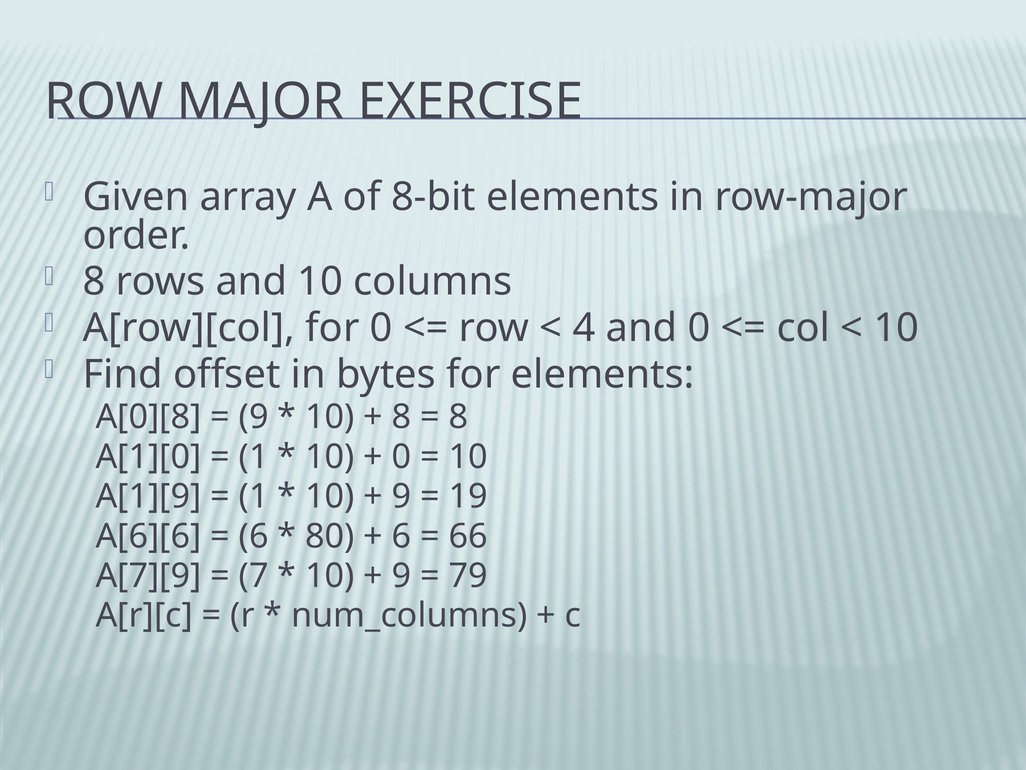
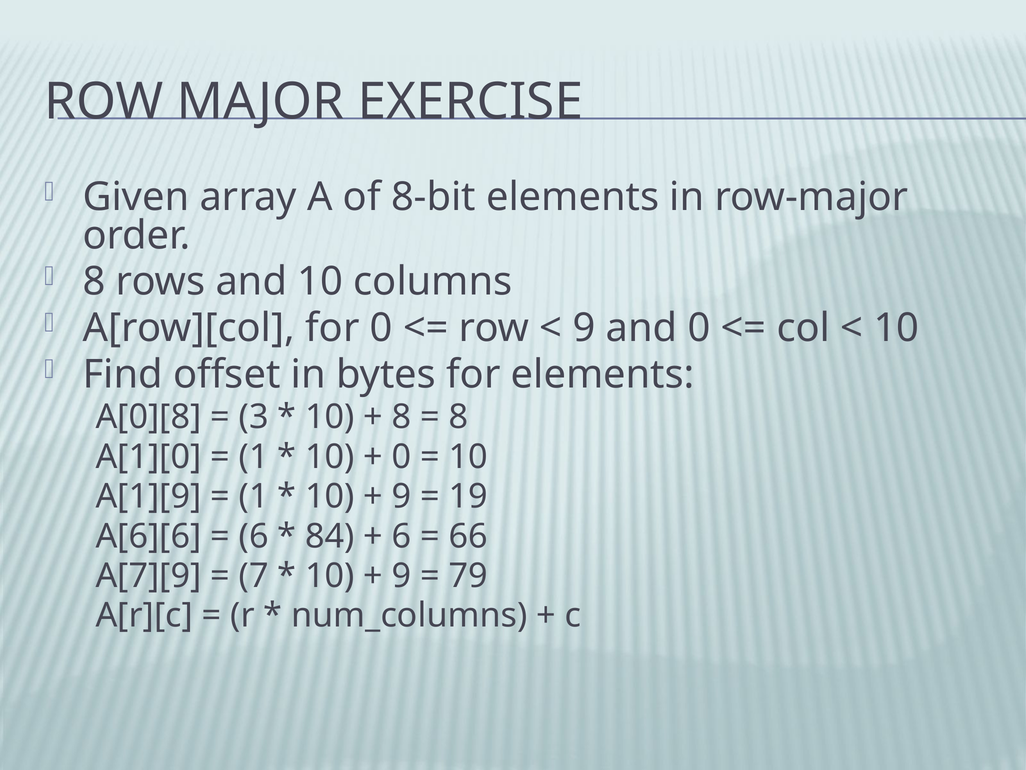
4 at (584, 328): 4 -> 9
9 at (254, 417): 9 -> 3
80: 80 -> 84
